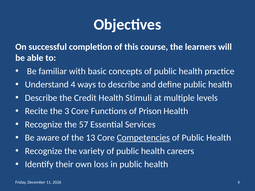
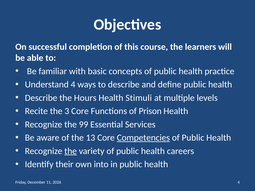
Credit: Credit -> Hours
57: 57 -> 99
the at (71, 151) underline: none -> present
loss: loss -> into
